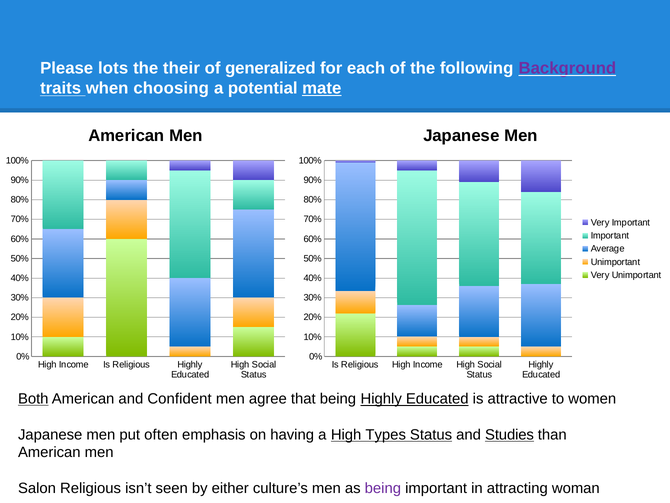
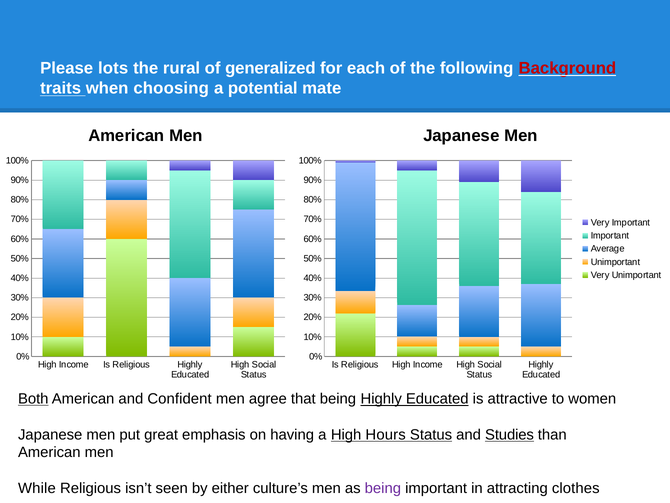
their: their -> rural
Background colour: purple -> red
mate underline: present -> none
often: often -> great
Types: Types -> Hours
Salon: Salon -> While
woman: woman -> clothes
